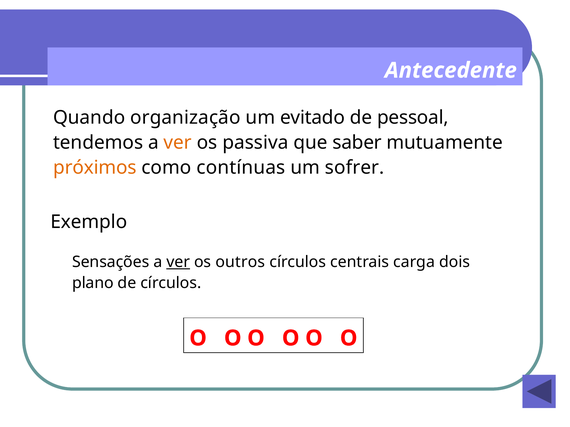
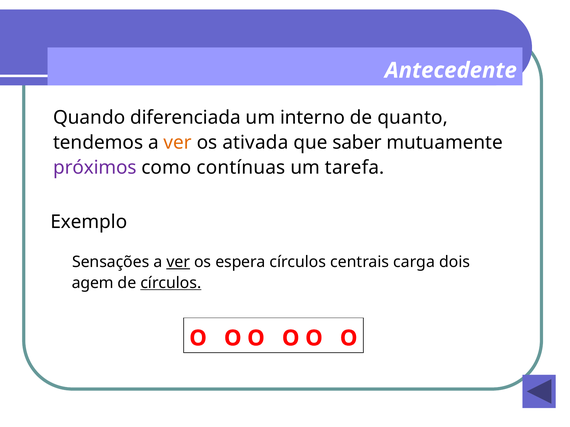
organização: organização -> diferenciada
evitado: evitado -> interno
pessoal: pessoal -> quanto
passiva: passiva -> ativada
próximos colour: orange -> purple
sofrer: sofrer -> tarefa
outros: outros -> espera
plano: plano -> agem
círculos at (171, 283) underline: none -> present
